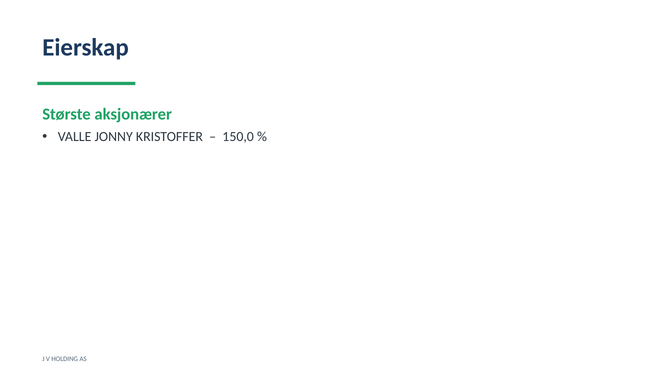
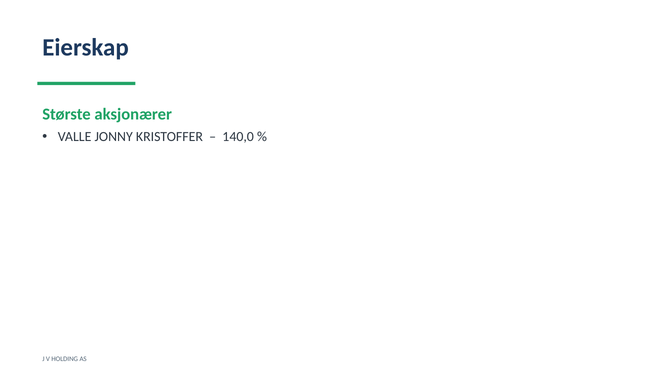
150,0: 150,0 -> 140,0
